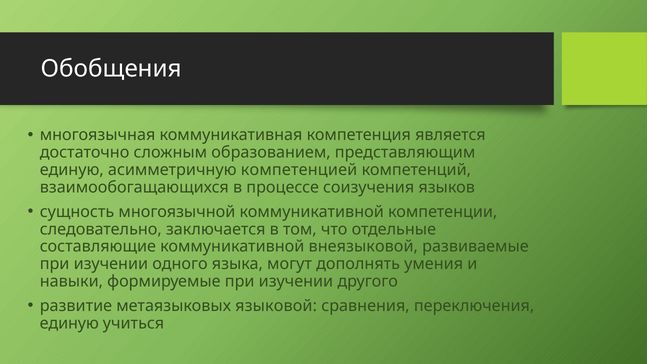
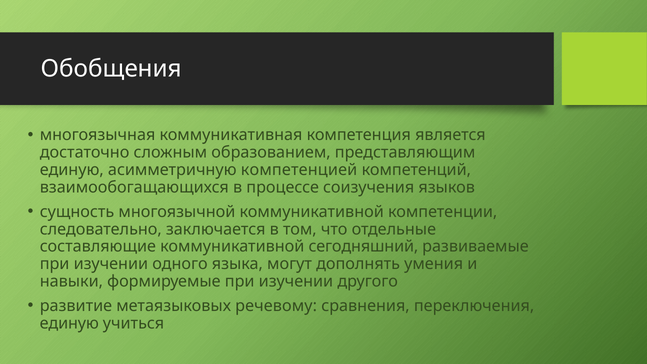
внеязыковой: внеязыковой -> сегодняшний
языковой: языковой -> речевому
